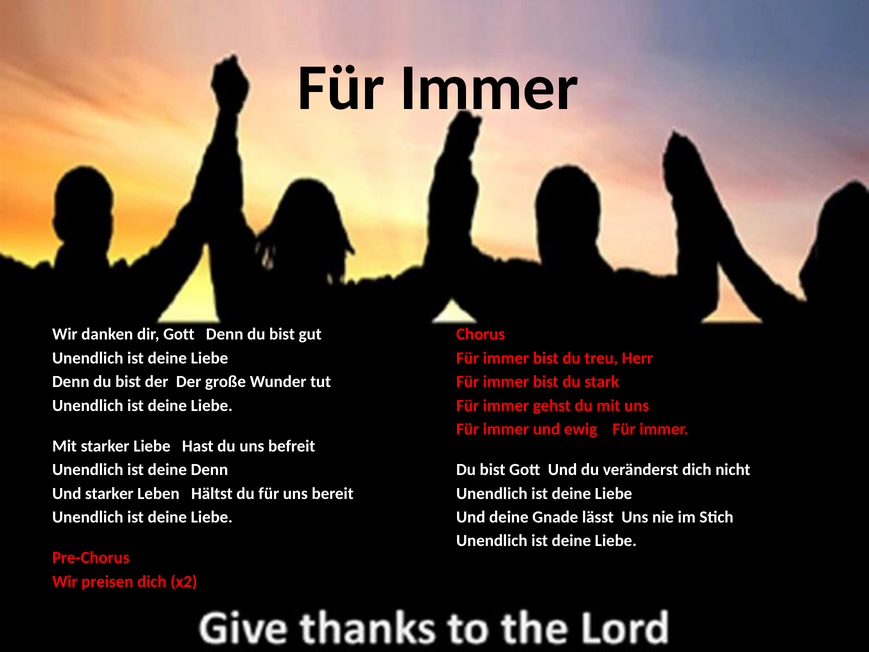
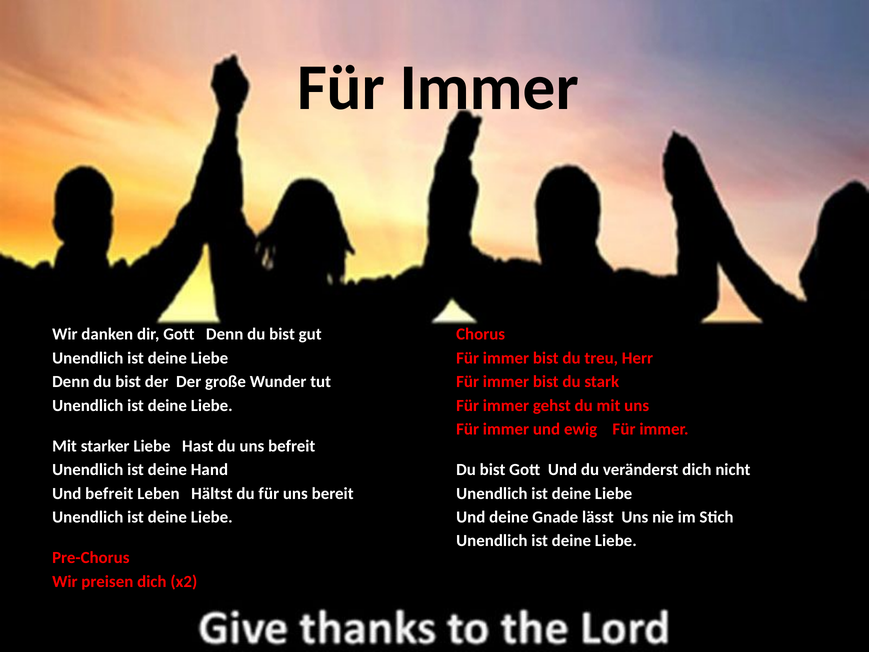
deine Denn: Denn -> Hand
Und starker: starker -> befreit
